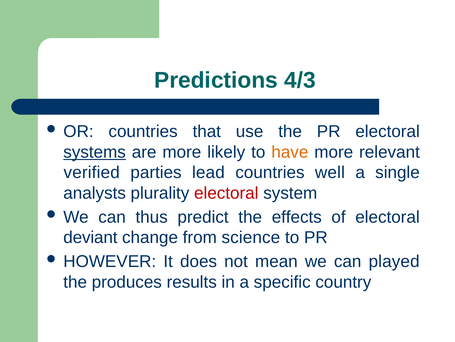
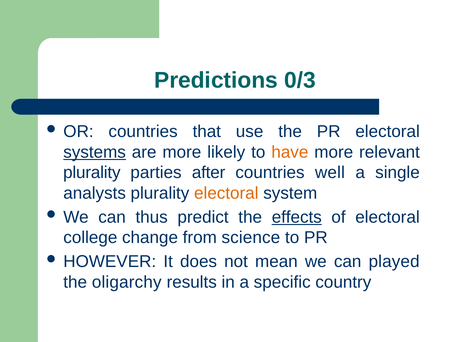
4/3: 4/3 -> 0/3
verified at (92, 172): verified -> plurality
lead: lead -> after
electoral at (226, 193) colour: red -> orange
effects underline: none -> present
deviant: deviant -> college
produces: produces -> oligarchy
